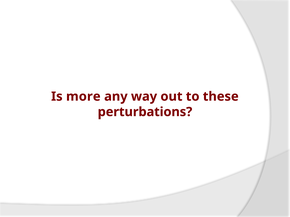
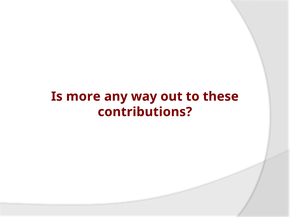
perturbations: perturbations -> contributions
